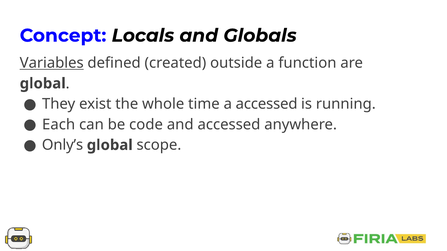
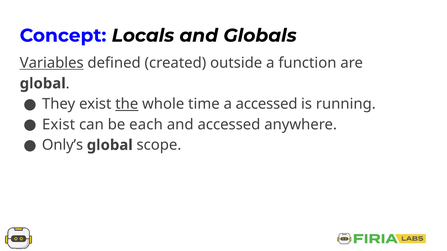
the underline: none -> present
Each at (59, 125): Each -> Exist
code: code -> each
